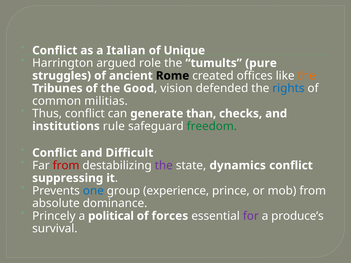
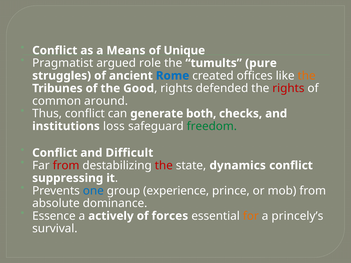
Italian: Italian -> Means
Harrington: Harrington -> Pragmatist
Rome colour: black -> blue
vision at (176, 88): vision -> rights
rights at (288, 88) colour: blue -> red
militias: militias -> around
than: than -> both
rule: rule -> loss
the at (164, 166) colour: purple -> red
Princely: Princely -> Essence
political: political -> actively
for colour: purple -> orange
produce’s: produce’s -> princely’s
